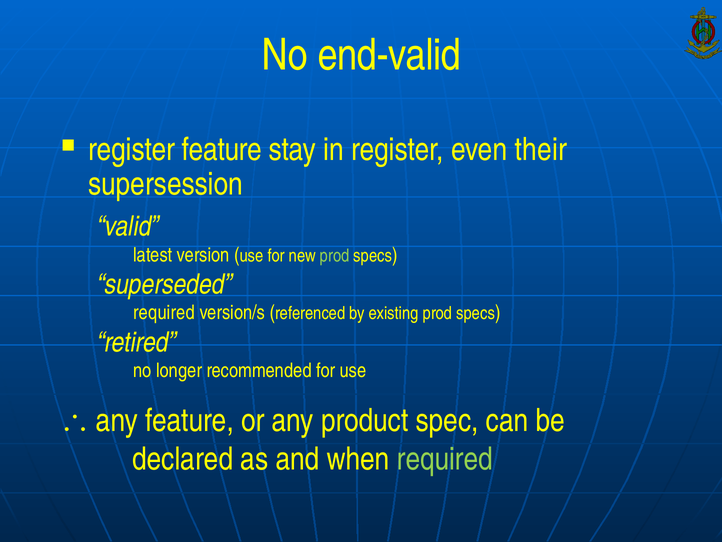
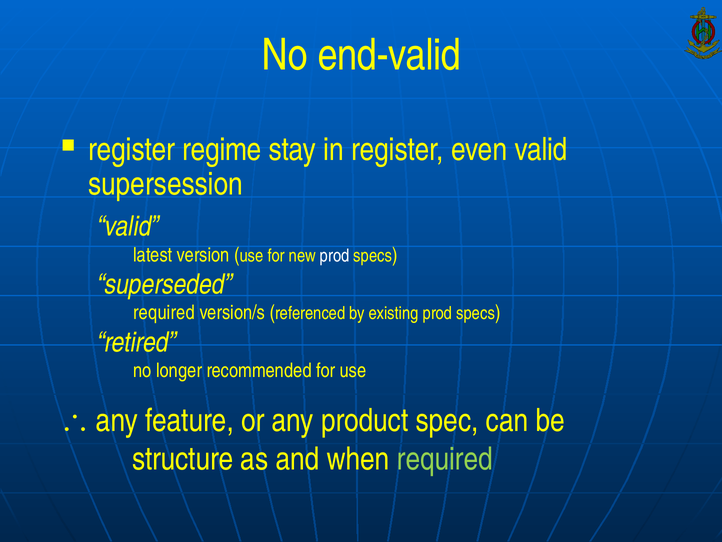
register feature: feature -> regime
even their: their -> valid
prod at (335, 255) colour: light green -> white
declared: declared -> structure
